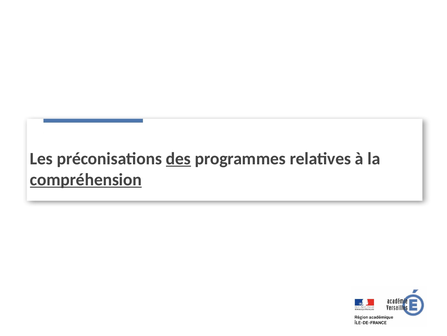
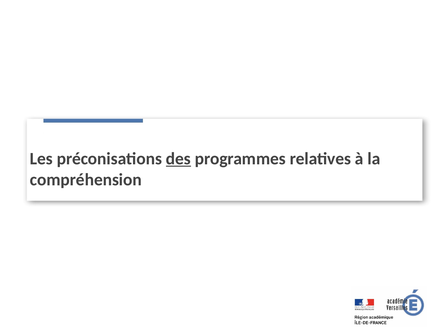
compréhension underline: present -> none
